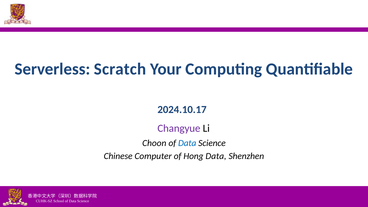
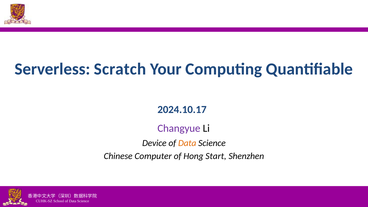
Choon: Choon -> Device
Data at (187, 143) colour: blue -> orange
Hong Data: Data -> Start
